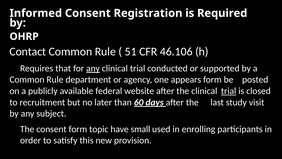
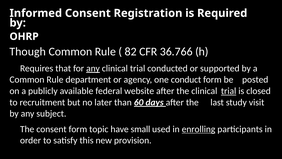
Contact: Contact -> Though
51: 51 -> 82
46.106: 46.106 -> 36.766
appears: appears -> conduct
enrolling underline: none -> present
